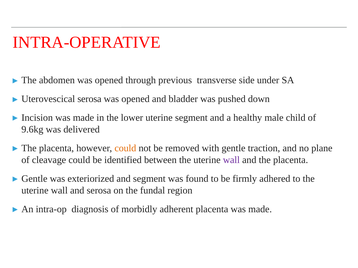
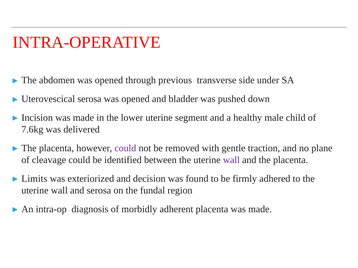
9.6kg: 9.6kg -> 7.6kg
could at (125, 148) colour: orange -> purple
Gentle at (34, 179): Gentle -> Limits
and segment: segment -> decision
